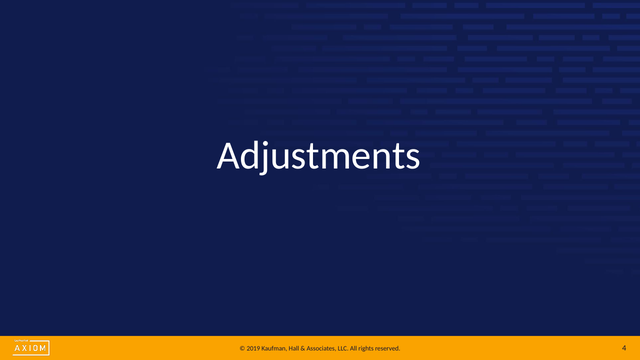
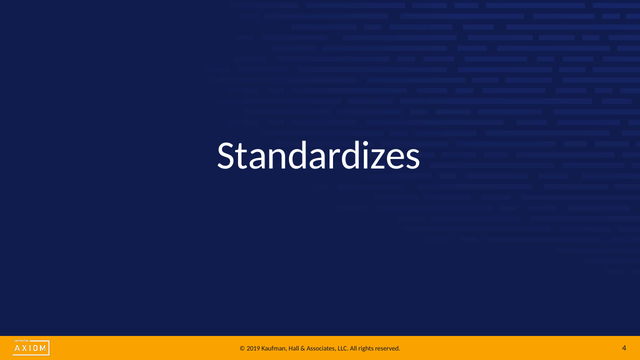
Adjustments: Adjustments -> Standardizes
